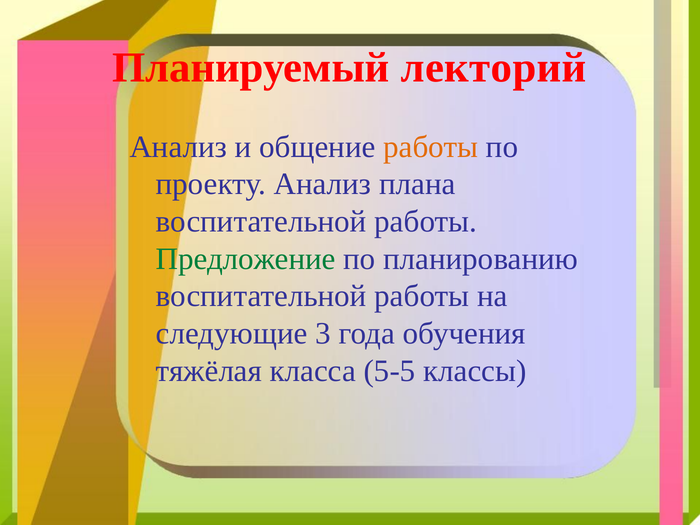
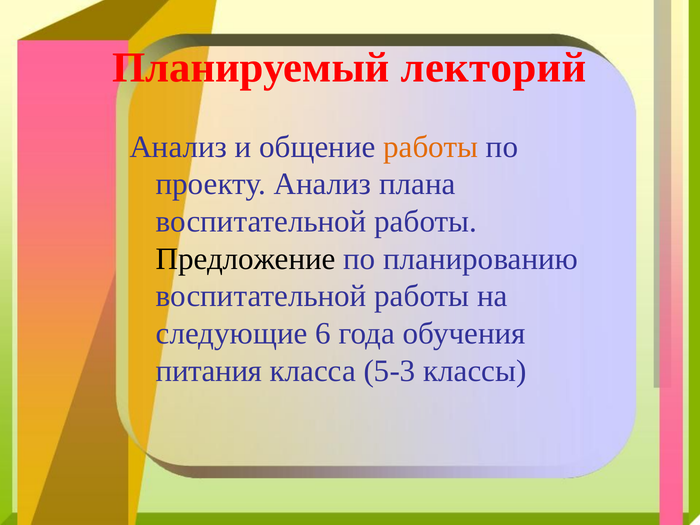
Предложение colour: green -> black
3: 3 -> 6
тяжёлая: тяжёлая -> питания
5-5: 5-5 -> 5-3
